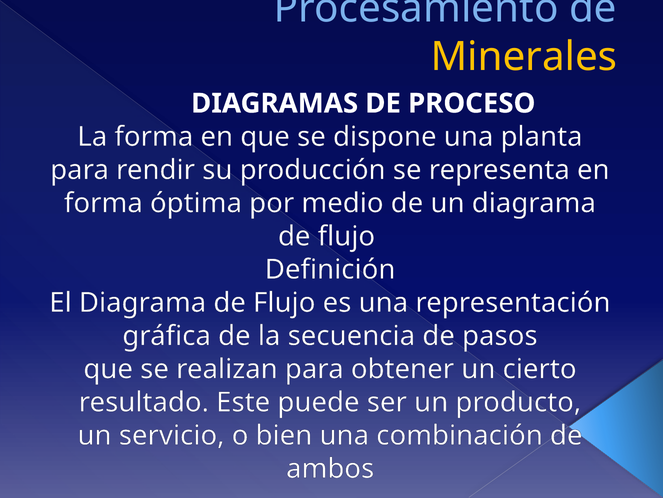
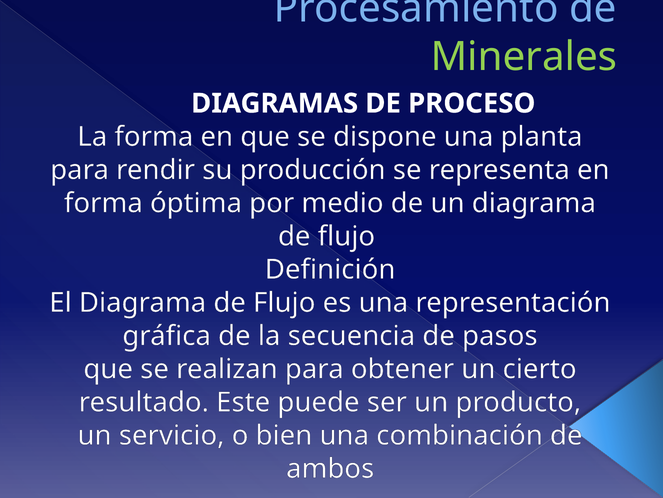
Minerales colour: yellow -> light green
